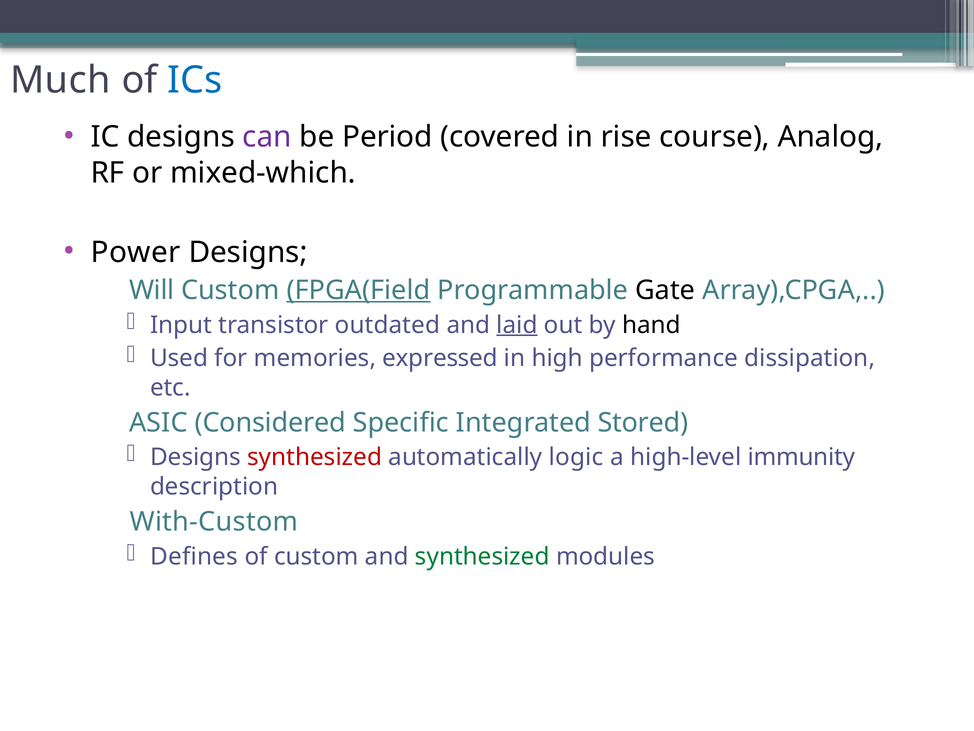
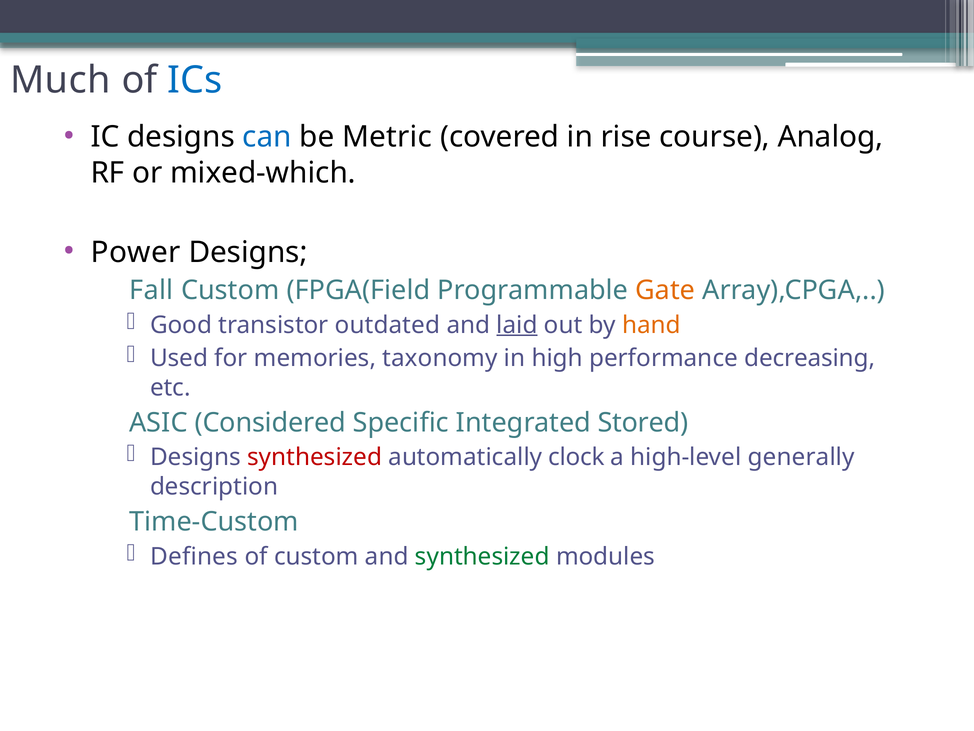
can colour: purple -> blue
Period: Period -> Metric
Will: Will -> Fall
FPGA(Field underline: present -> none
Gate colour: black -> orange
Input: Input -> Good
hand colour: black -> orange
expressed: expressed -> taxonomy
dissipation: dissipation -> decreasing
logic: logic -> clock
immunity: immunity -> generally
With-Custom: With-Custom -> Time-Custom
